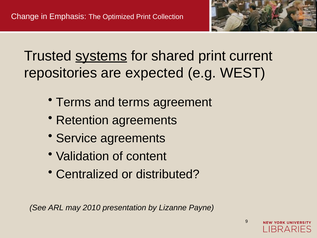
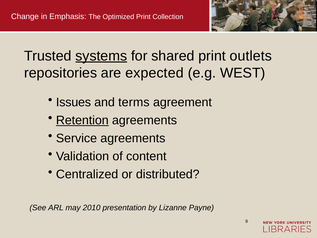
current: current -> outlets
Terms at (73, 102): Terms -> Issues
Retention underline: none -> present
